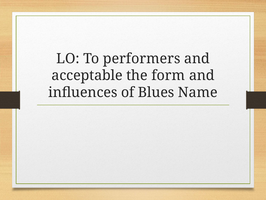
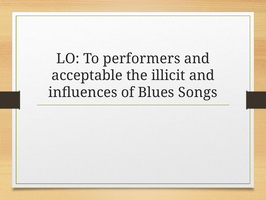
form: form -> illicit
Name: Name -> Songs
